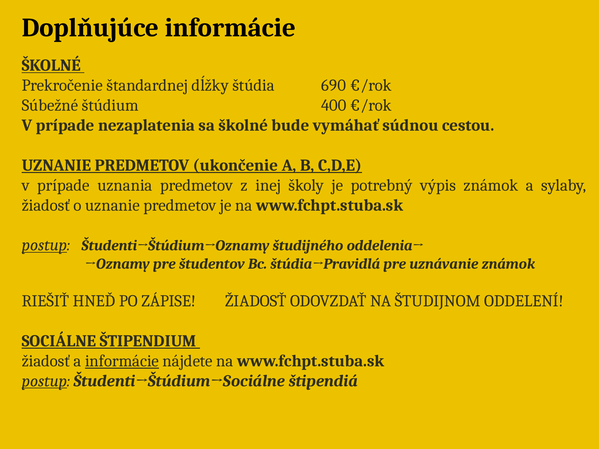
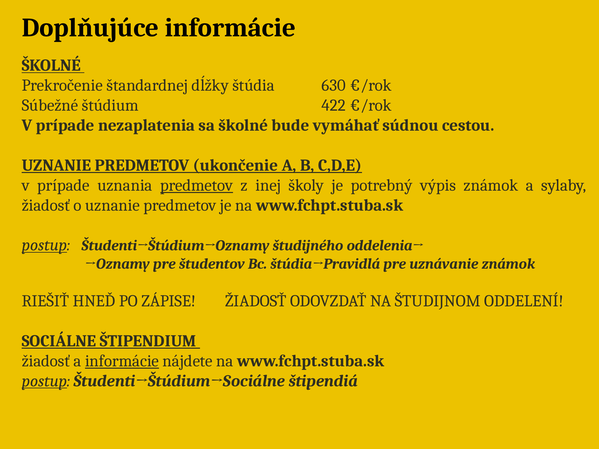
690: 690 -> 630
400: 400 -> 422
predmetov at (197, 185) underline: none -> present
